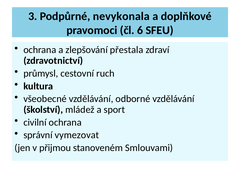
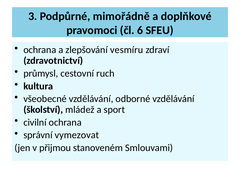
nevykonala: nevykonala -> mimořádně
přestala: přestala -> vesmíru
